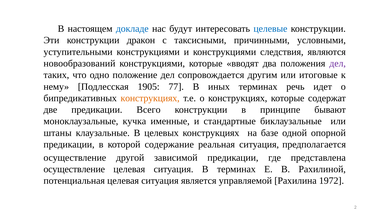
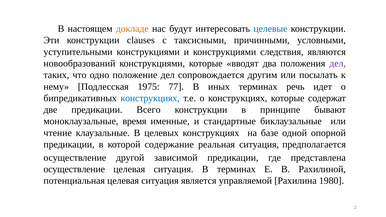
докладе colour: blue -> orange
дракон: дракон -> clauses
итоговые: итоговые -> посылать
1905: 1905 -> 1975
конструкциях at (150, 98) colour: orange -> blue
кучка: кучка -> время
штаны: штаны -> чтение
1972: 1972 -> 1980
